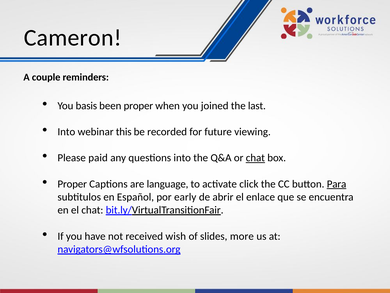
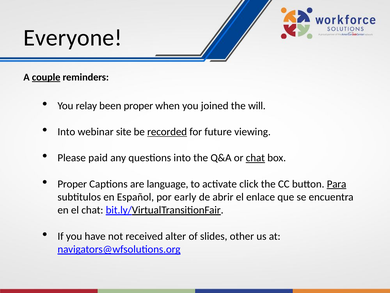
Cameron: Cameron -> Everyone
couple underline: none -> present
basis: basis -> relay
last: last -> will
this: this -> site
recorded underline: none -> present
wish: wish -> alter
more: more -> other
